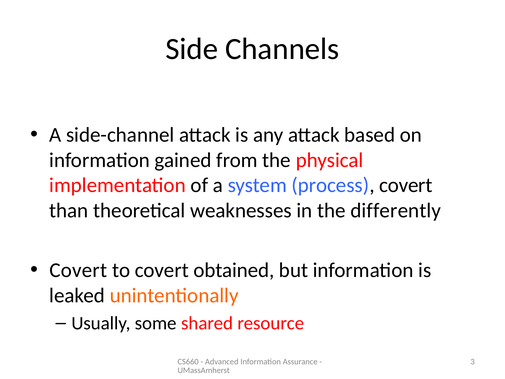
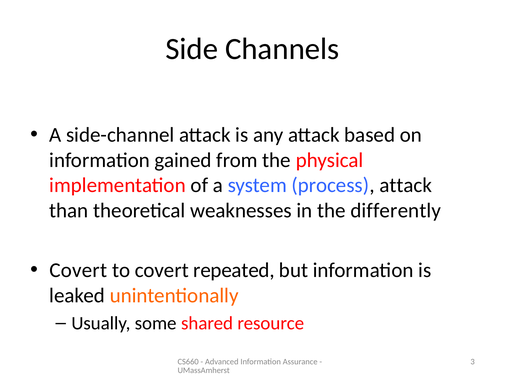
process covert: covert -> attack
obtained: obtained -> repeated
